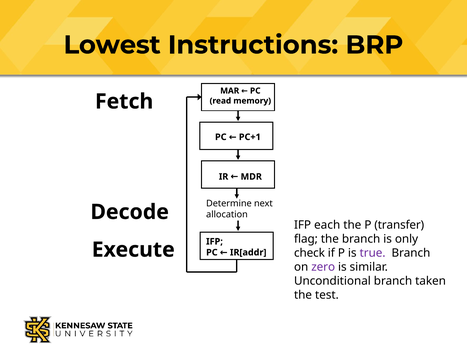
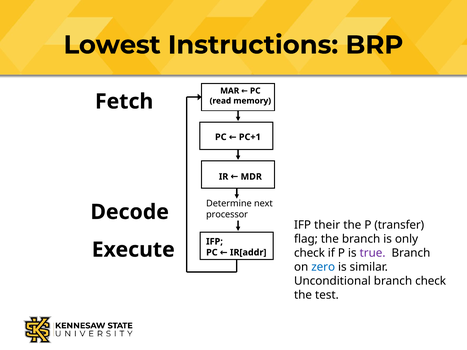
allocation: allocation -> processor
each: each -> their
zero colour: purple -> blue
branch taken: taken -> check
